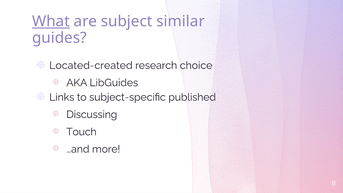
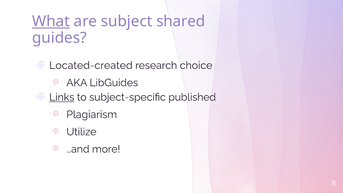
similar: similar -> shared
Links underline: none -> present
Discussing: Discussing -> Plagiarism
Touch: Touch -> Utilize
